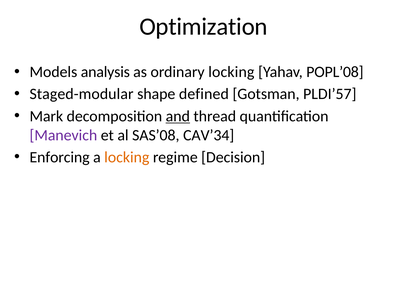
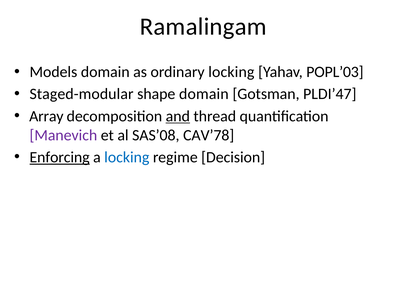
Optimization: Optimization -> Ramalingam
Models analysis: analysis -> domain
POPL’08: POPL’08 -> POPL’03
shape defined: defined -> domain
PLDI’57: PLDI’57 -> PLDI’47
Mark: Mark -> Array
CAV’34: CAV’34 -> CAV’78
Enforcing underline: none -> present
locking at (127, 157) colour: orange -> blue
